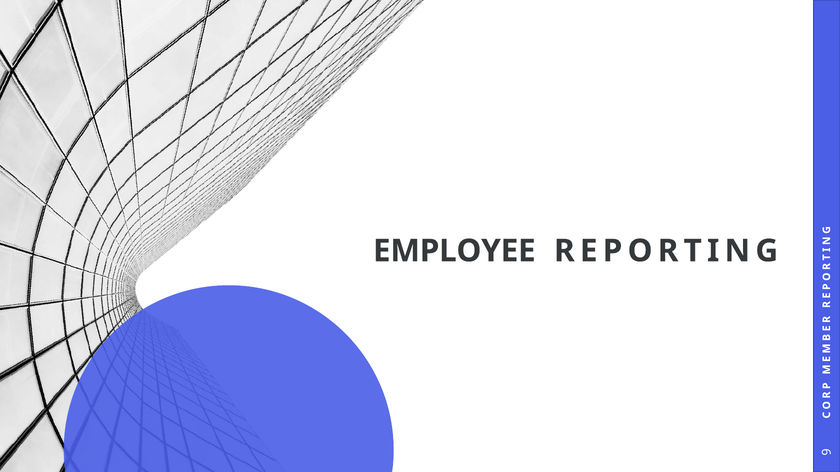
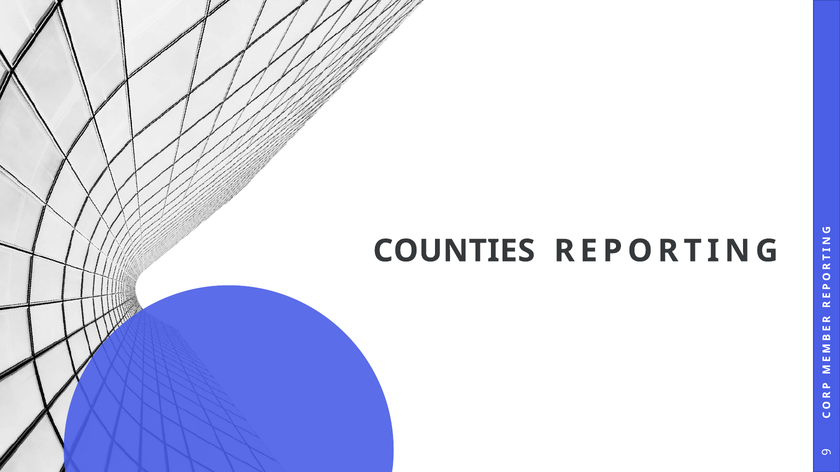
EMPLOYEE: EMPLOYEE -> COUNTIES
